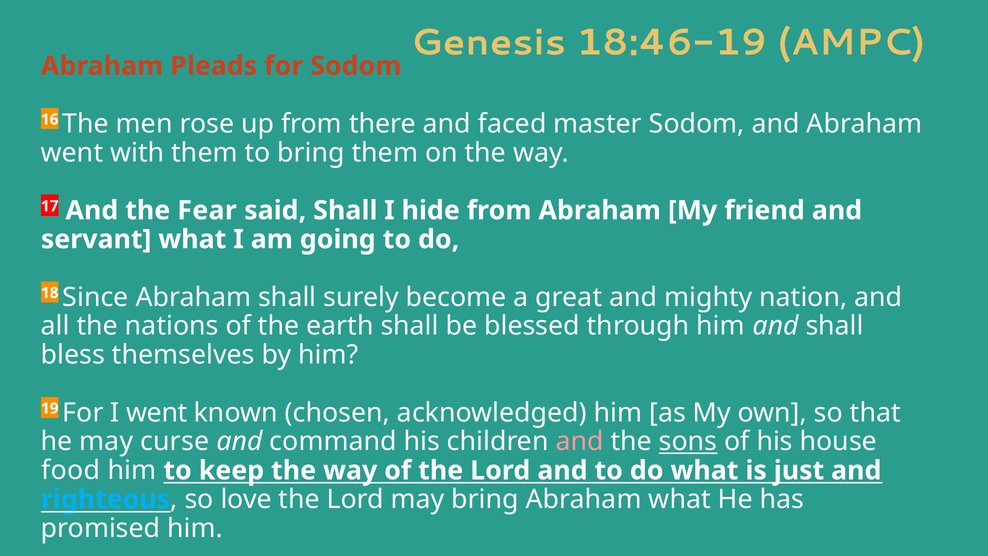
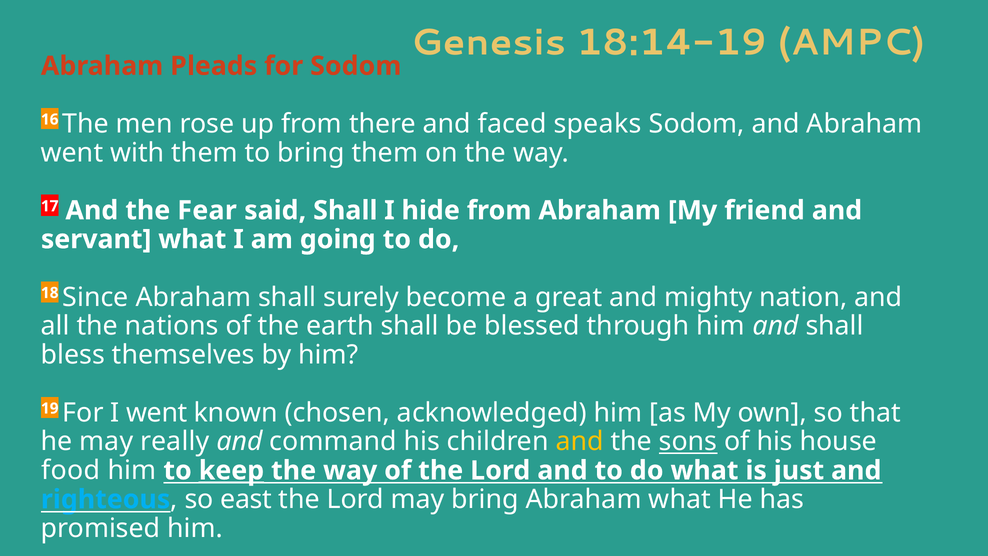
18:46-19: 18:46-19 -> 18:14-19
master: master -> speaks
curse: curse -> really
and at (580, 441) colour: pink -> yellow
keep underline: none -> present
love: love -> east
